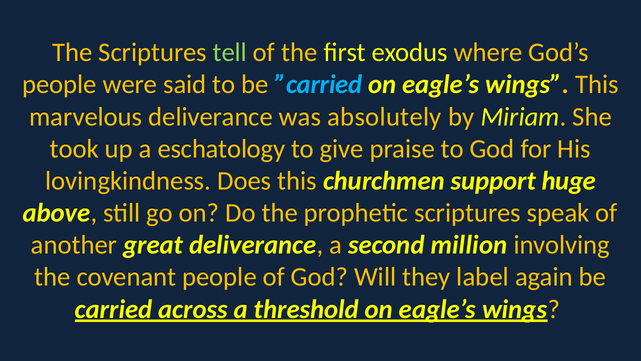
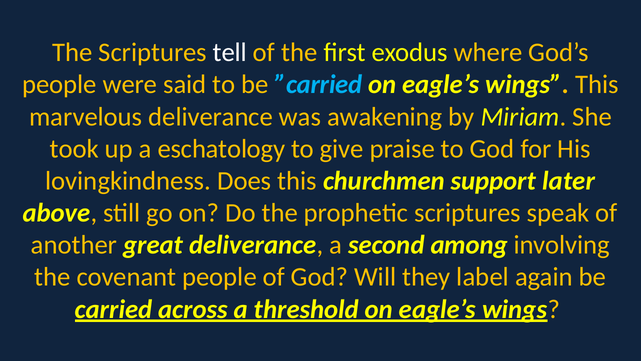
tell colour: light green -> white
absolutely: absolutely -> awakening
huge: huge -> later
million: million -> among
